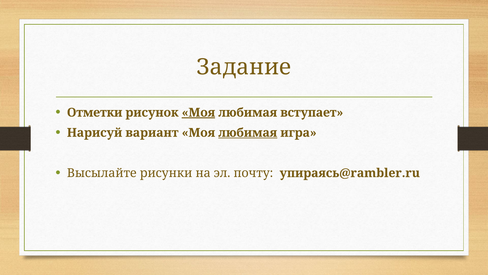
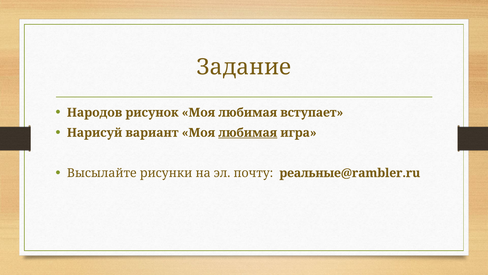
Отметки: Отметки -> Народов
Моя at (198, 112) underline: present -> none
упираясь@rambler.ru: упираясь@rambler.ru -> реальные@rambler.ru
